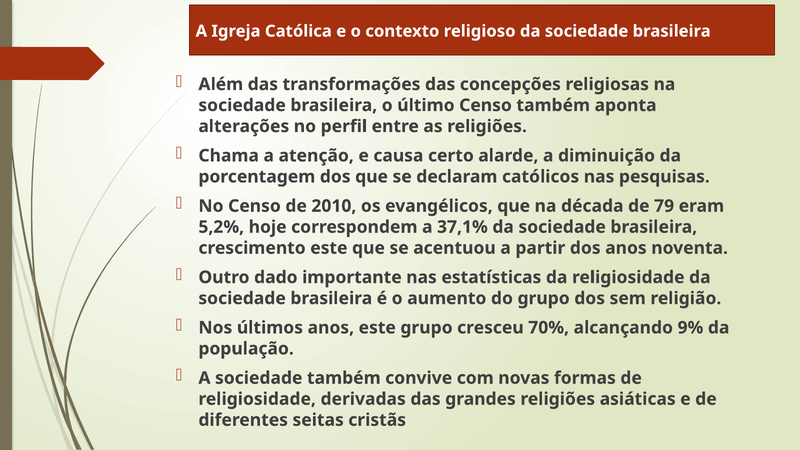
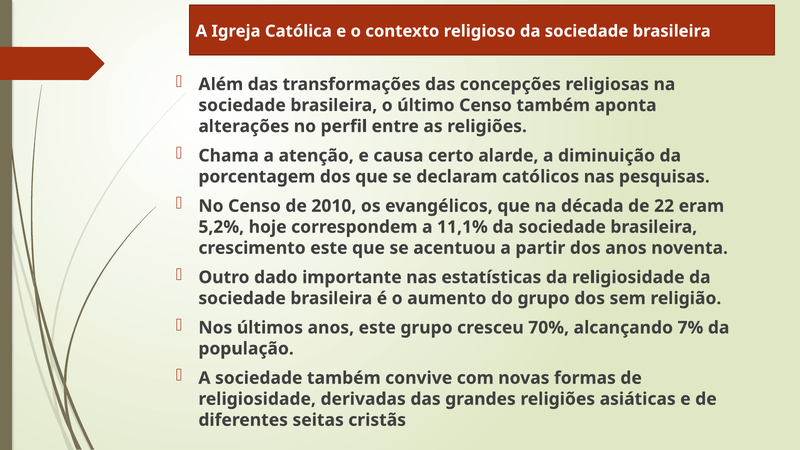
79: 79 -> 22
37,1%: 37,1% -> 11,1%
9%: 9% -> 7%
